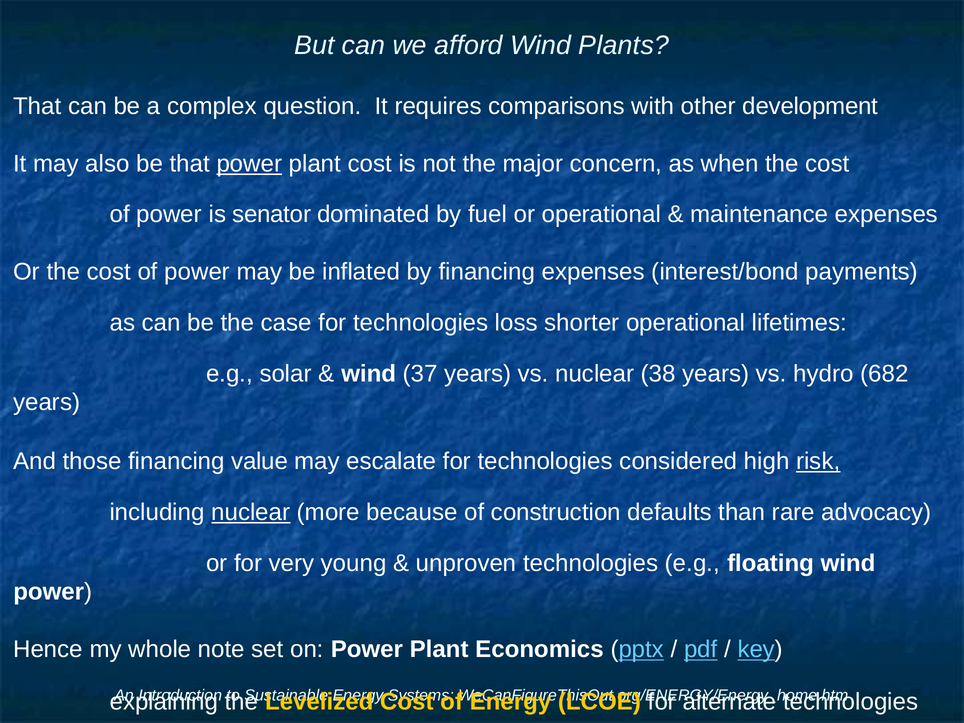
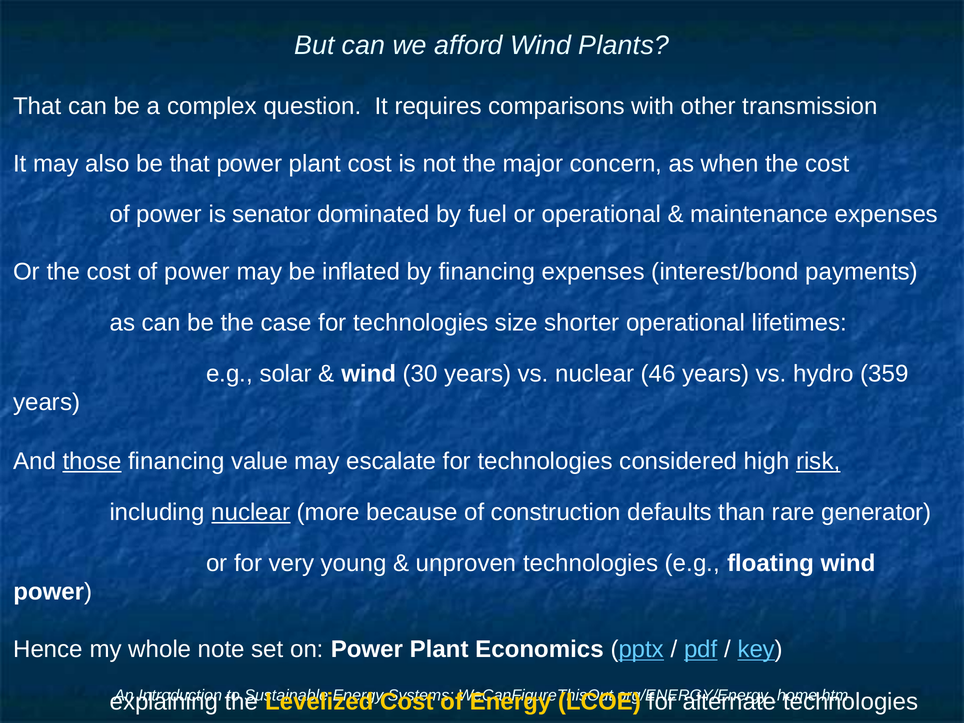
development: development -> transmission
power at (249, 164) underline: present -> none
loss: loss -> size
37: 37 -> 30
38: 38 -> 46
682: 682 -> 359
those underline: none -> present
advocacy: advocacy -> generator
